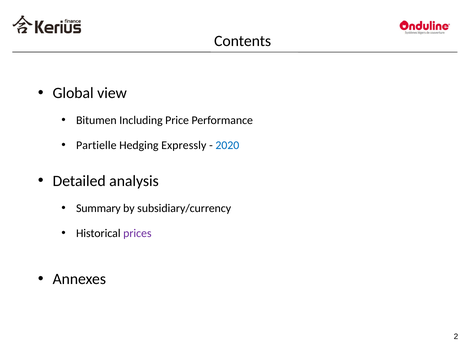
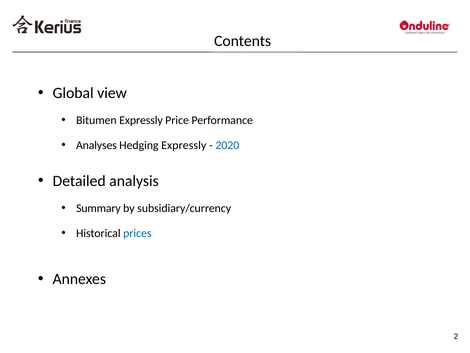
Bitumen Including: Including -> Expressly
Partielle: Partielle -> Analyses
prices colour: purple -> blue
